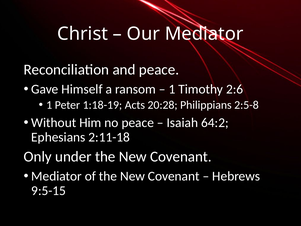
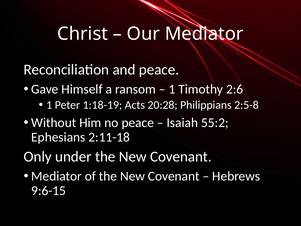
64:2: 64:2 -> 55:2
9:5-15: 9:5-15 -> 9:6-15
